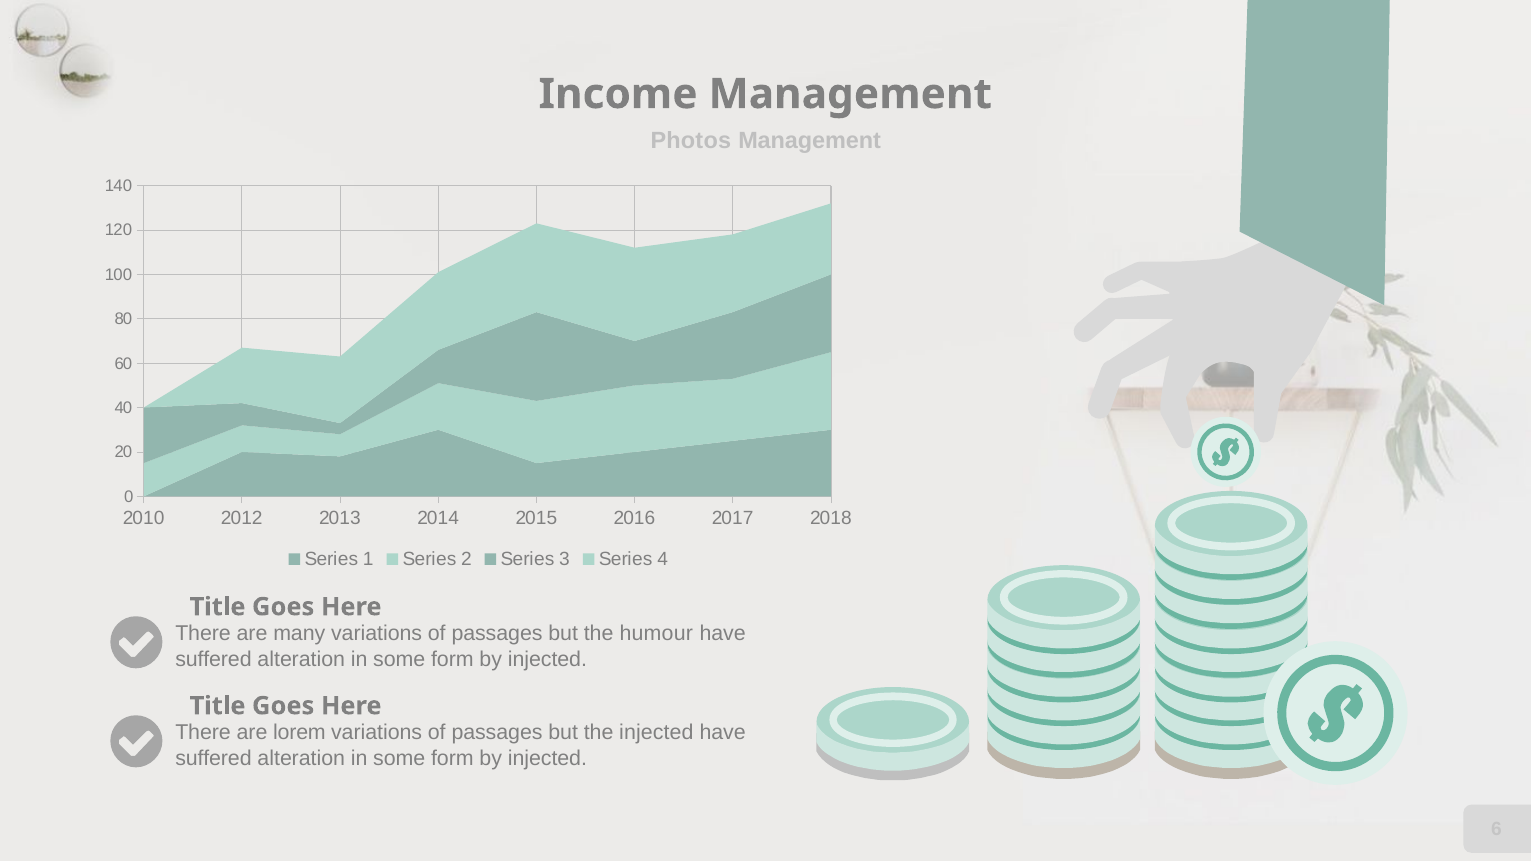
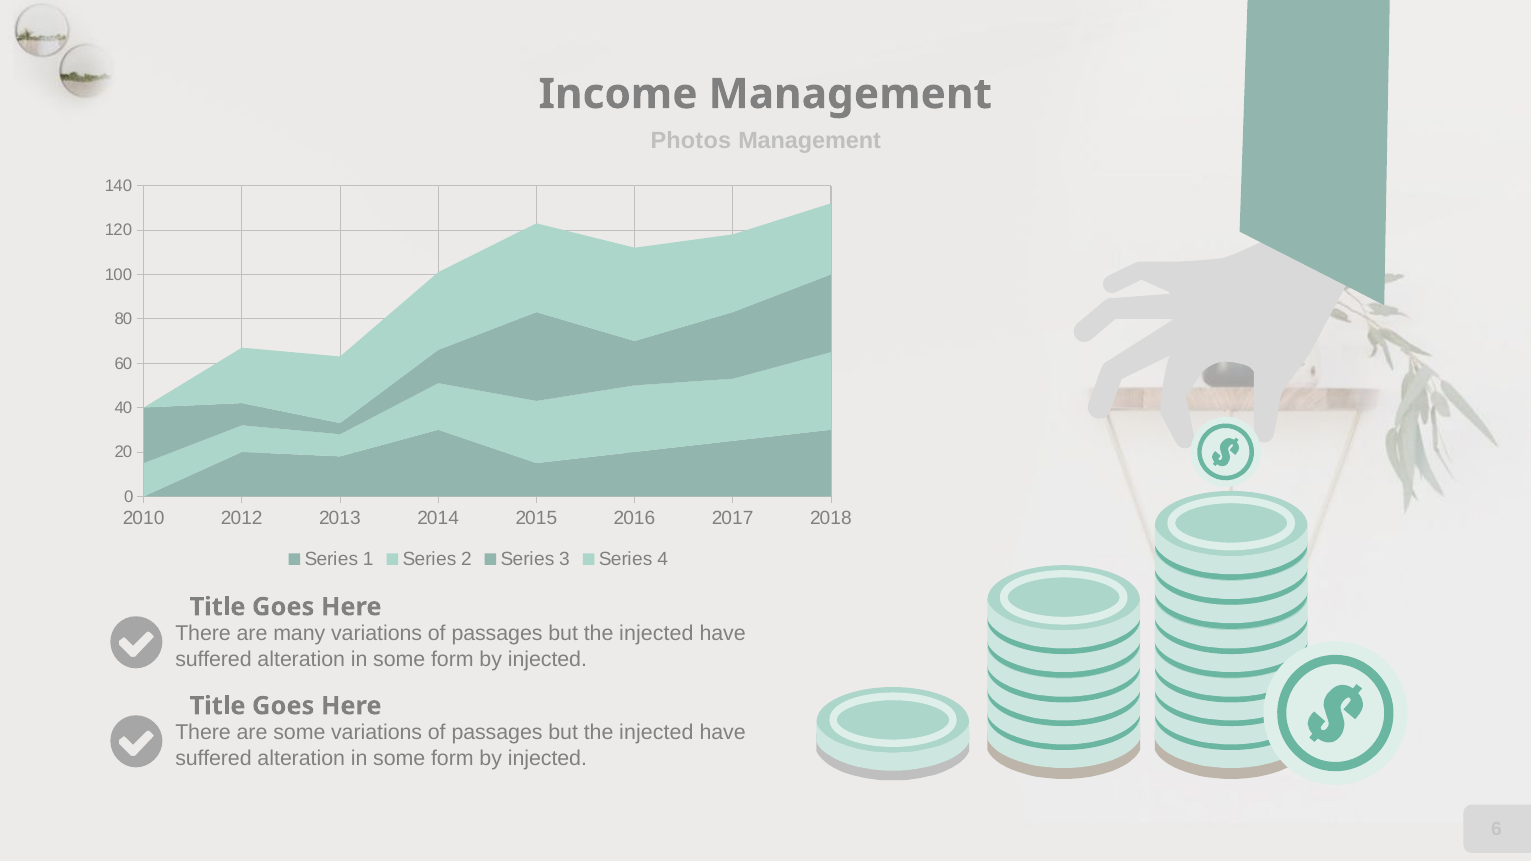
humour at (656, 634): humour -> injected
are lorem: lorem -> some
